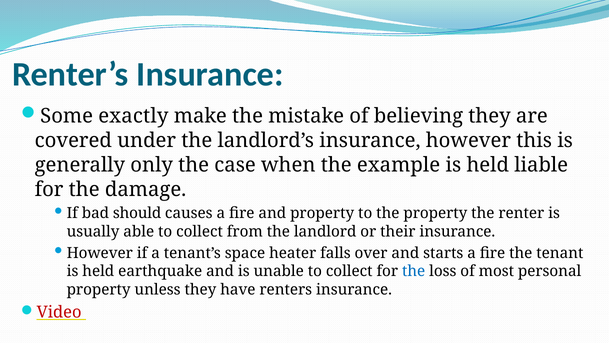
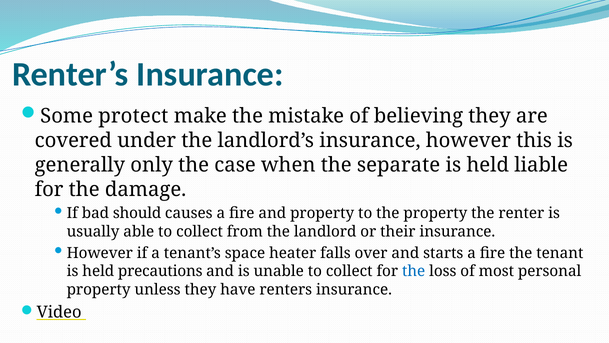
exactly: exactly -> protect
example: example -> separate
earthquake: earthquake -> precautions
Video colour: red -> black
